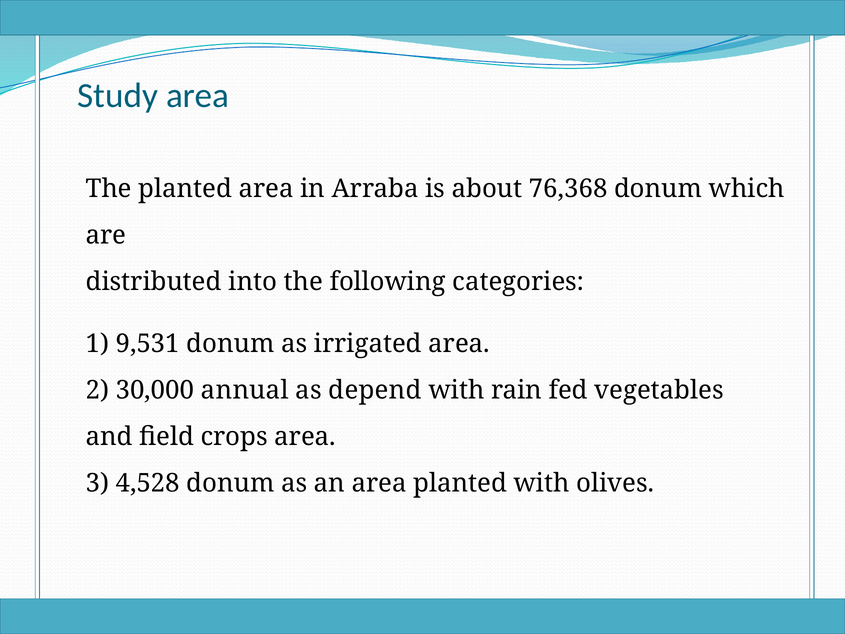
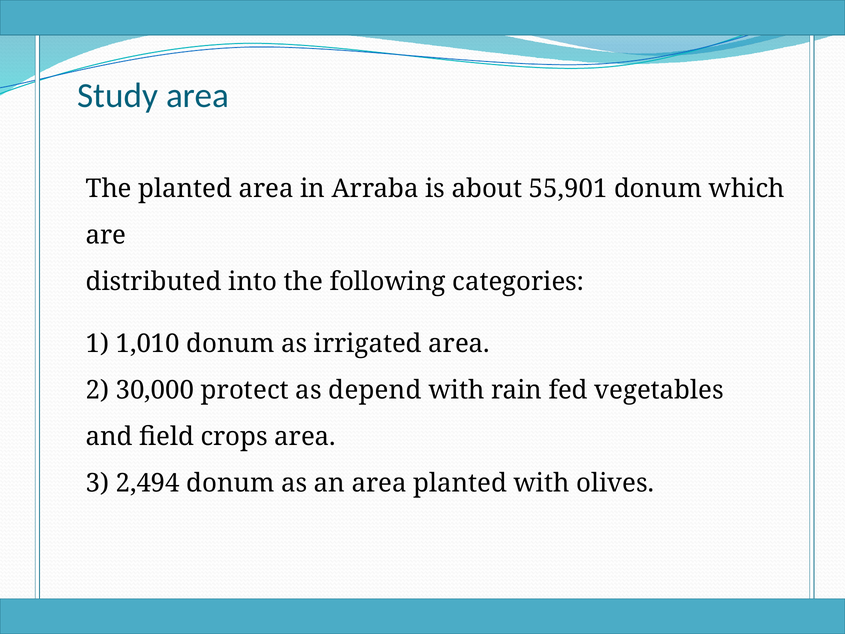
76,368: 76,368 -> 55,901
9,531: 9,531 -> 1,010
annual: annual -> protect
4,528: 4,528 -> 2,494
